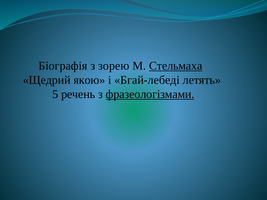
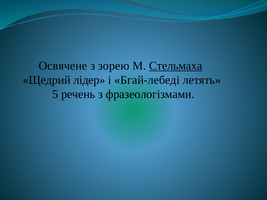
Біографія: Біографія -> Освячене
якою: якою -> лідер
фразеологізмами underline: present -> none
